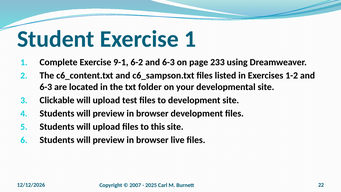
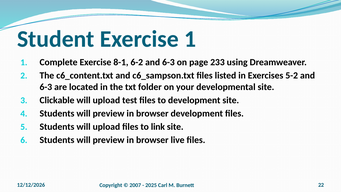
9-1: 9-1 -> 8-1
1-2: 1-2 -> 5-2
this: this -> link
